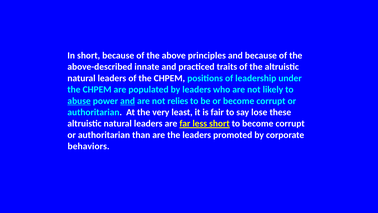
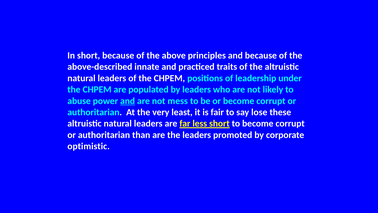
abuse underline: present -> none
relies: relies -> mess
behaviors: behaviors -> optimistic
